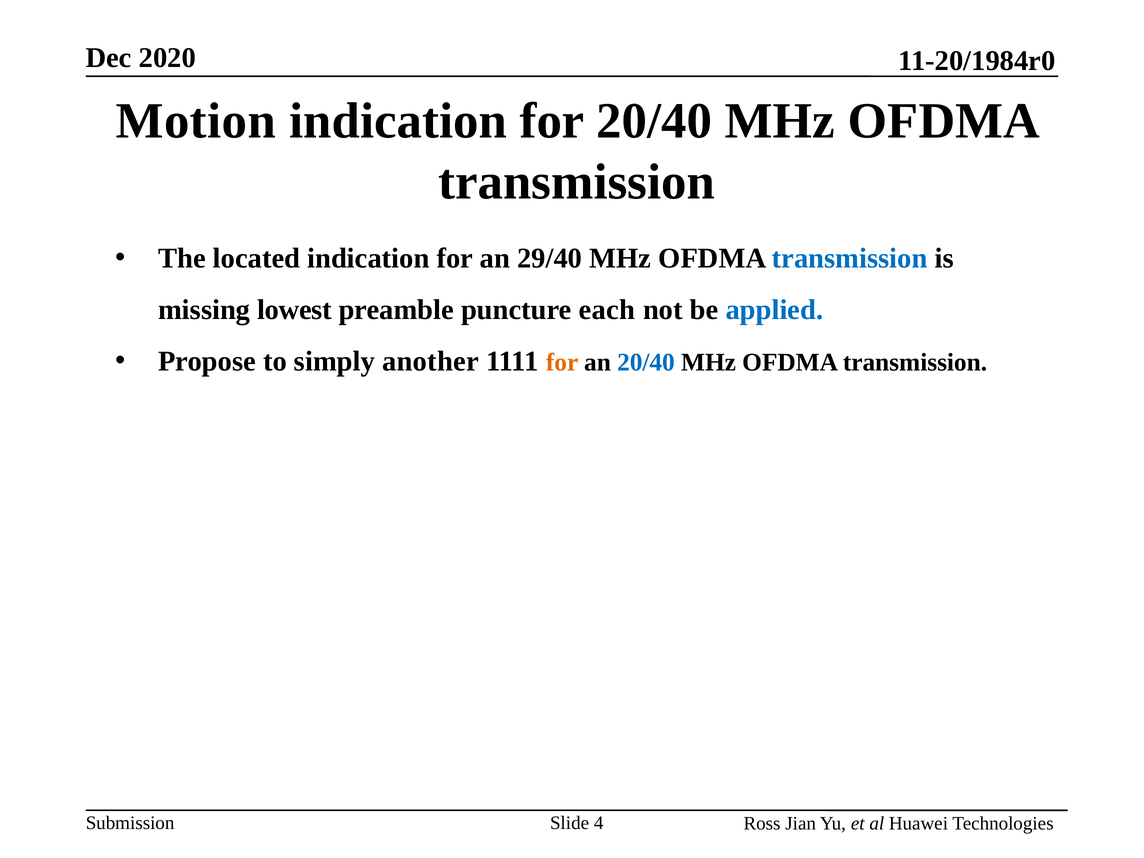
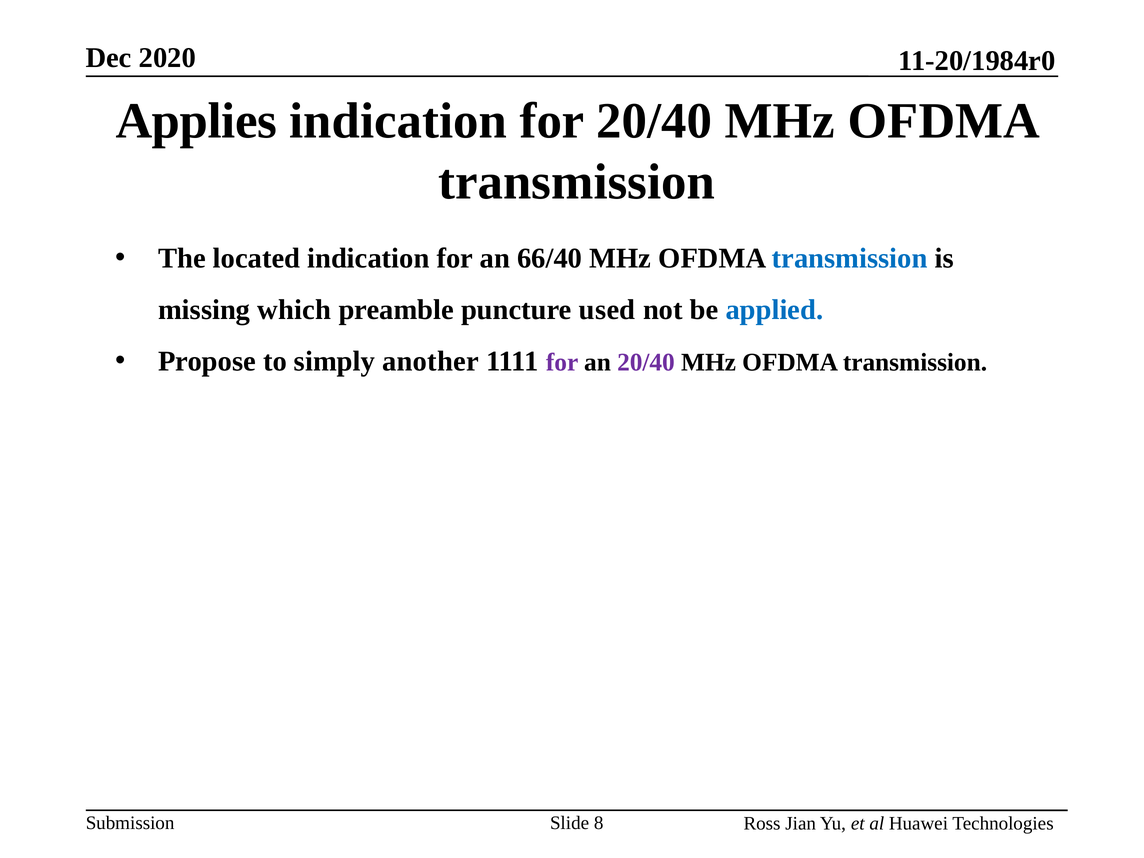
Motion: Motion -> Applies
29/40: 29/40 -> 66/40
lowest: lowest -> which
each: each -> used
for at (562, 362) colour: orange -> purple
20/40 at (646, 362) colour: blue -> purple
4: 4 -> 8
